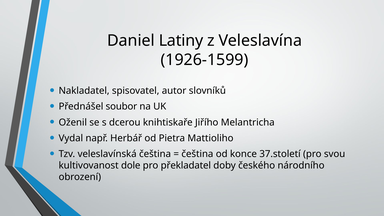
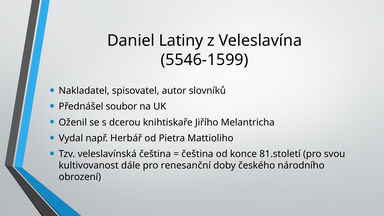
1926-1599: 1926-1599 -> 5546-1599
37.století: 37.století -> 81.století
dole: dole -> dále
překladatel: překladatel -> renesanční
